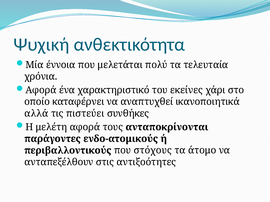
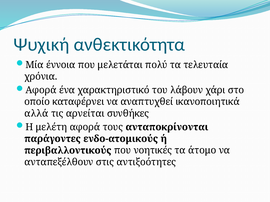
εκείνες: εκείνες -> λάβουν
πιστεύει: πιστεύει -> αρνείται
στόχους: στόχους -> νοητικές
